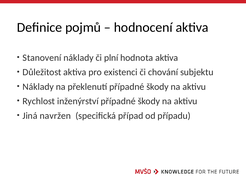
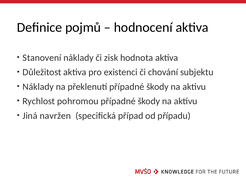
plní: plní -> zisk
inženýrství: inženýrství -> pohromou
